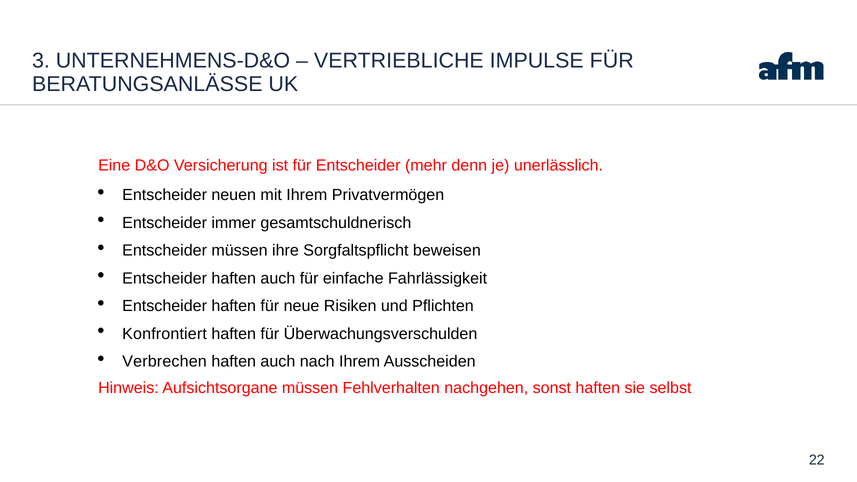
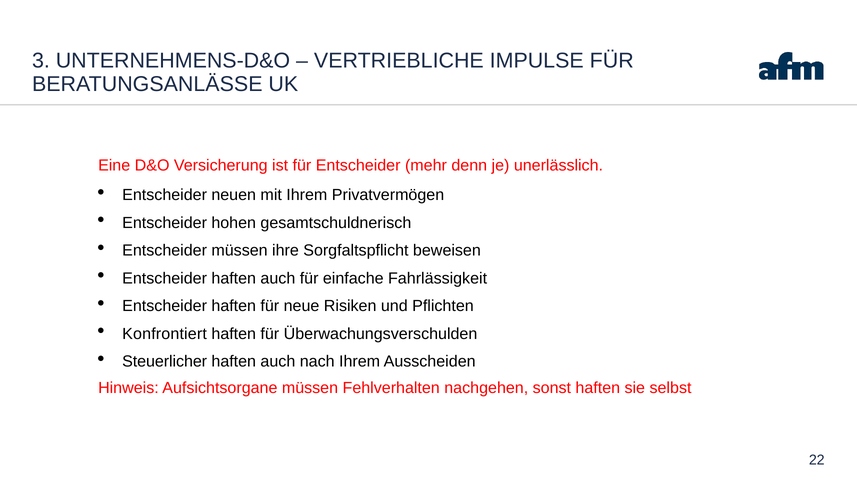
immer: immer -> hohen
Verbrechen: Verbrechen -> Steuerlicher
